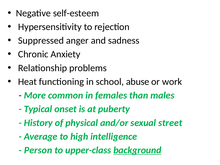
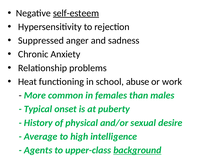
self-esteem underline: none -> present
street: street -> desire
Person: Person -> Agents
